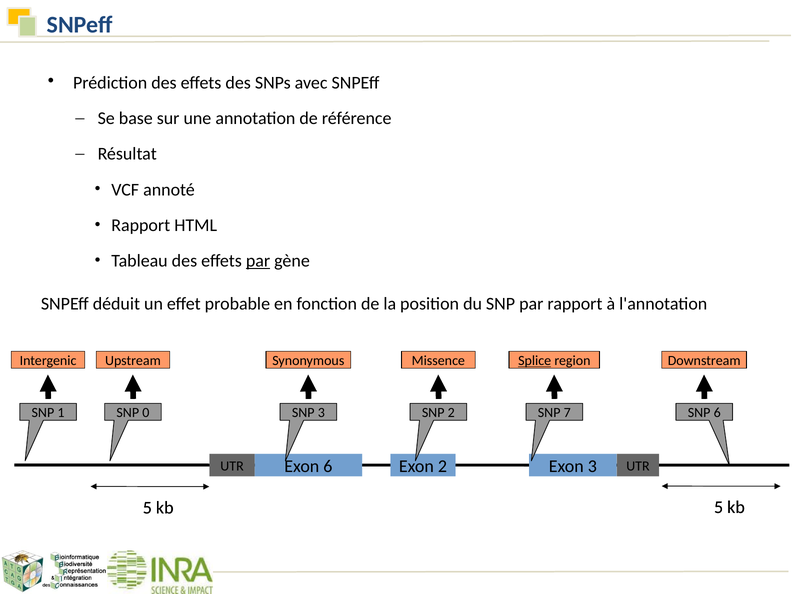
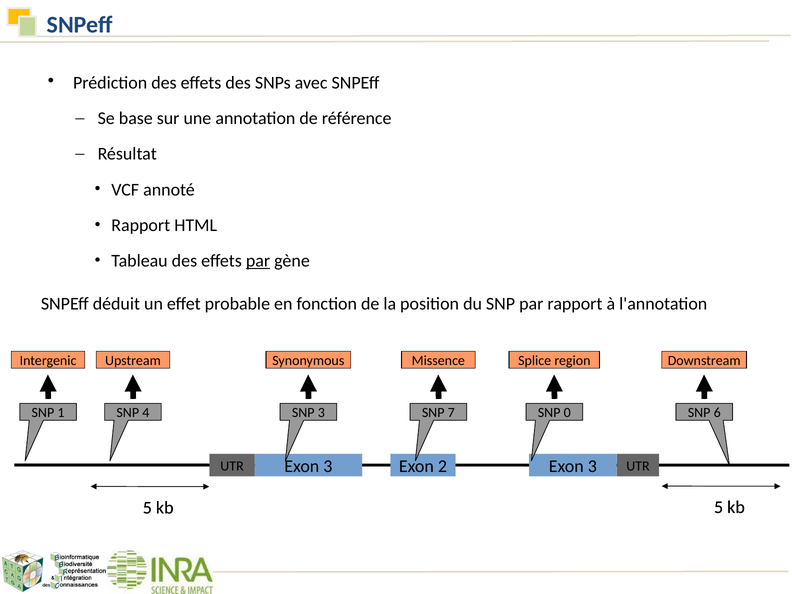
Splice underline: present -> none
0: 0 -> 4
SNP 2: 2 -> 7
7: 7 -> 0
6 at (328, 466): 6 -> 3
